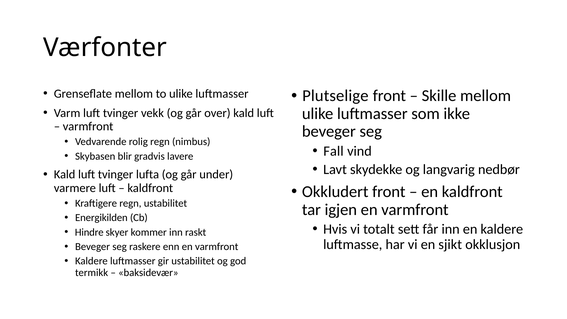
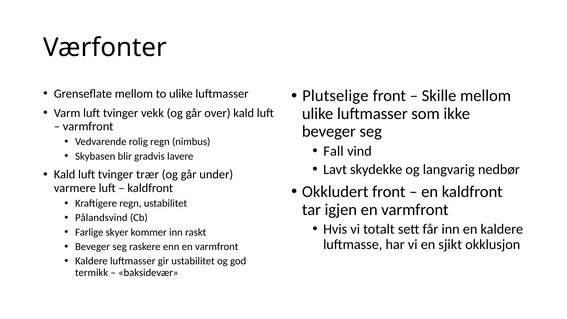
lufta: lufta -> trær
Energikilden: Energikilden -> Pålandsvind
Hindre: Hindre -> Farlige
